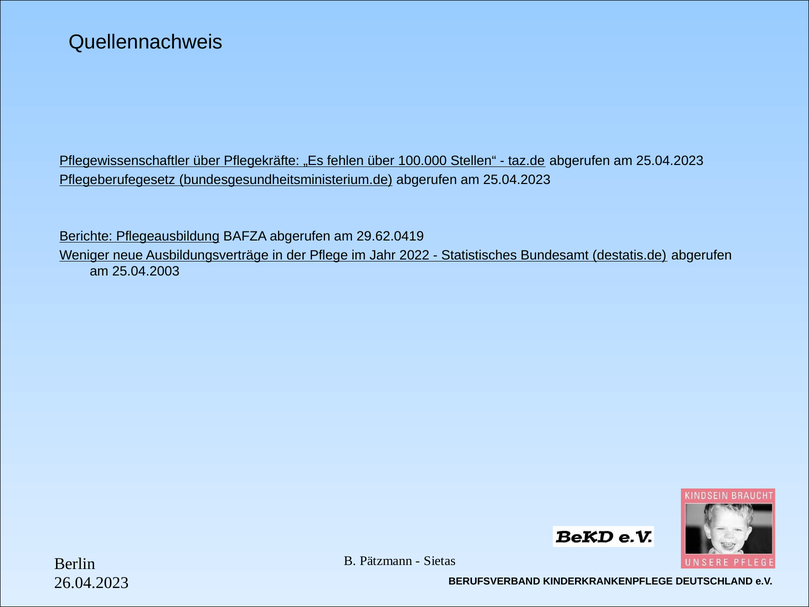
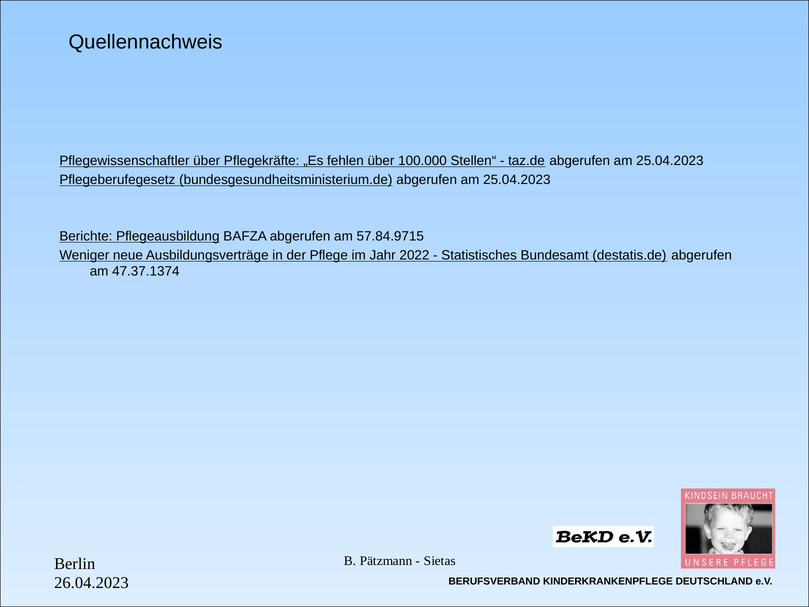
29.62.0419: 29.62.0419 -> 57.84.9715
25.04.2003: 25.04.2003 -> 47.37.1374
